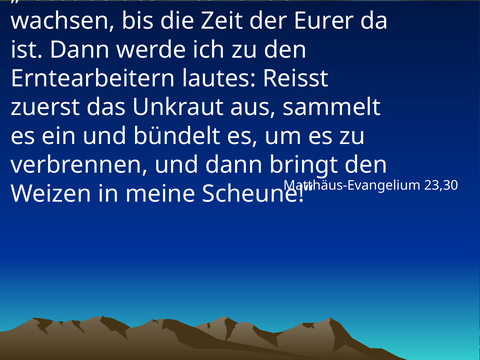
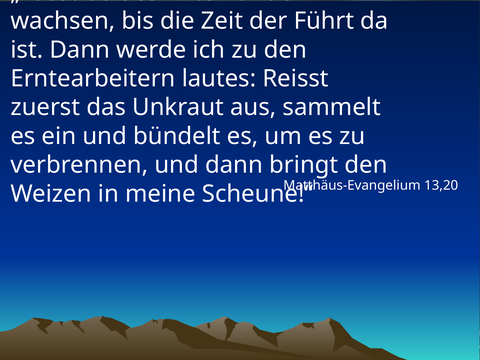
Eurer: Eurer -> Führt
23,30: 23,30 -> 13,20
